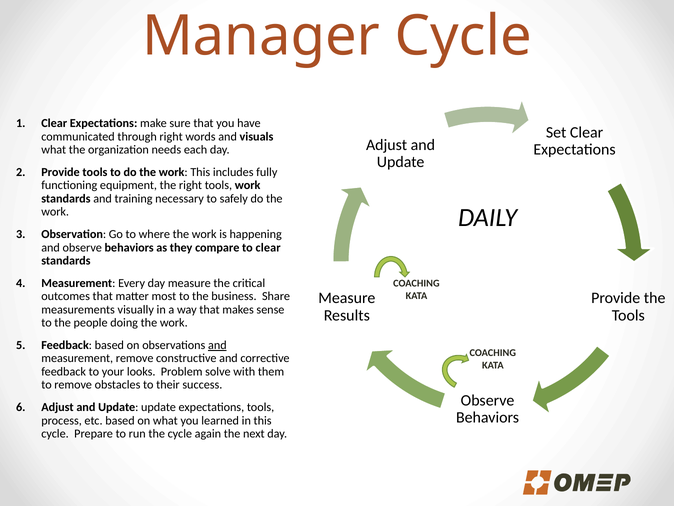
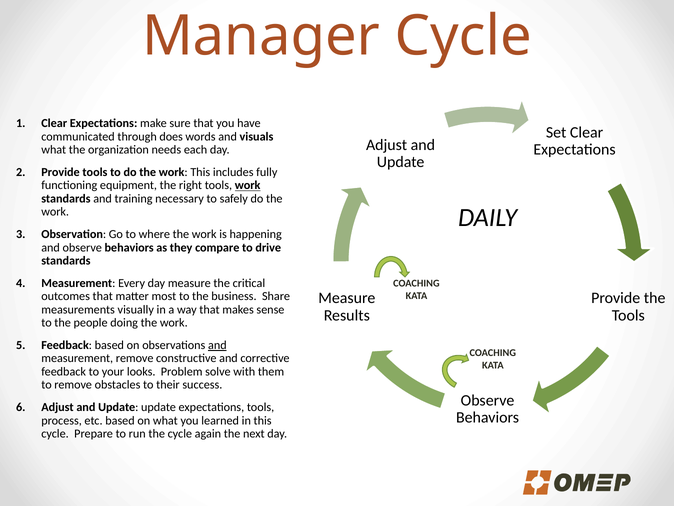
through right: right -> does
work at (248, 185) underline: none -> present
to clear: clear -> drive
